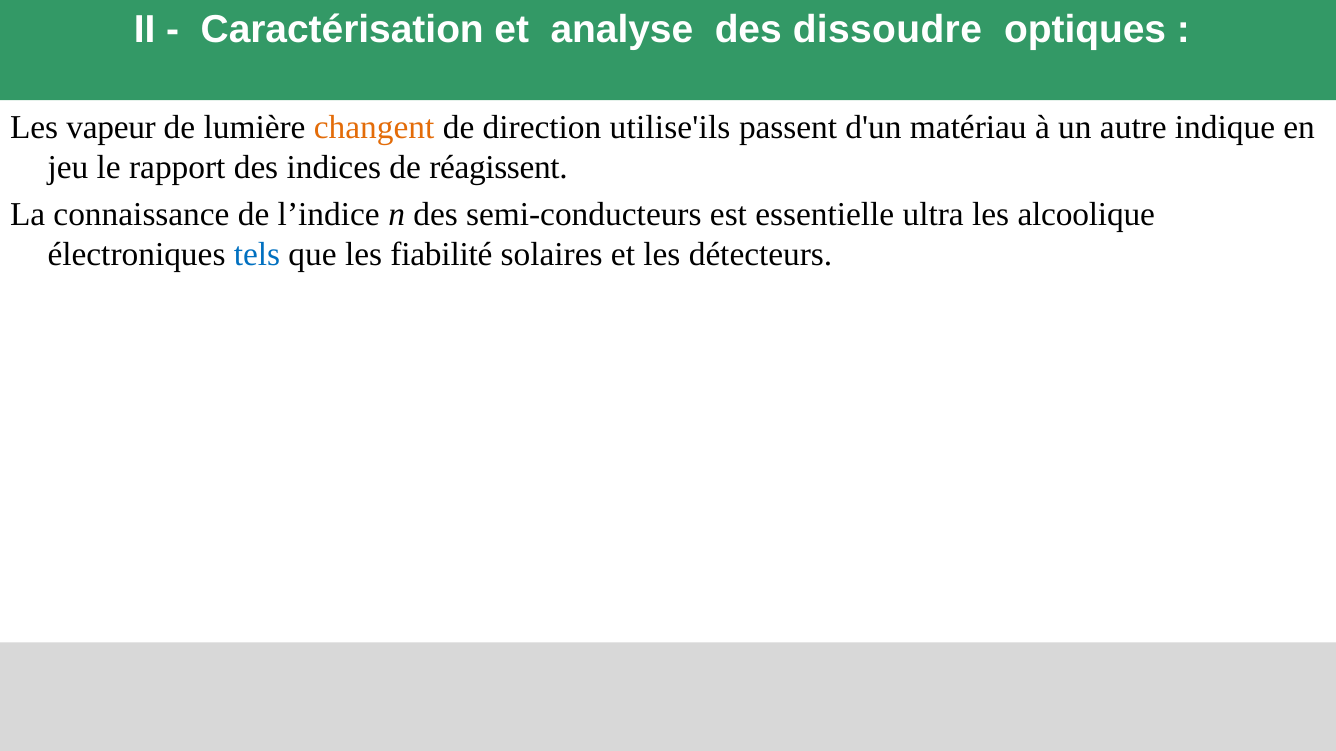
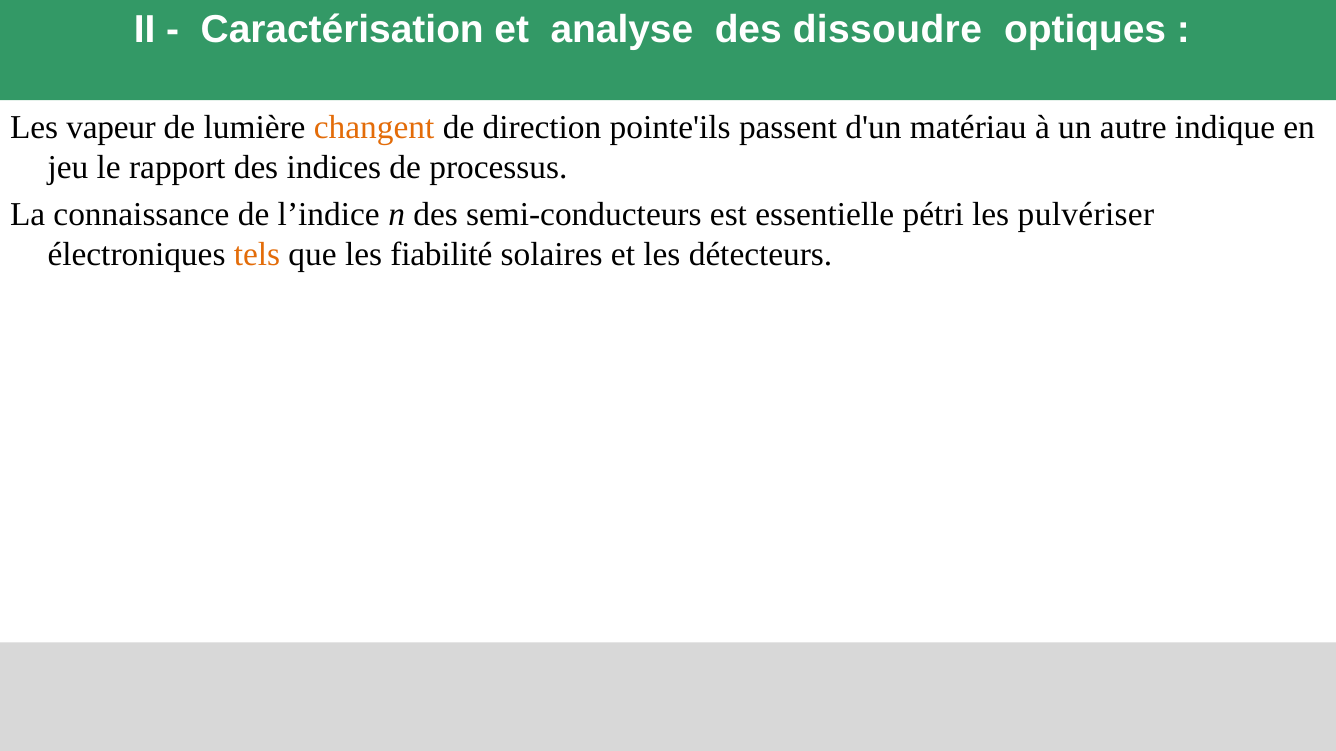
utilise'ils: utilise'ils -> pointe'ils
réagissent: réagissent -> processus
ultra: ultra -> pétri
alcoolique: alcoolique -> pulvériser
tels colour: blue -> orange
